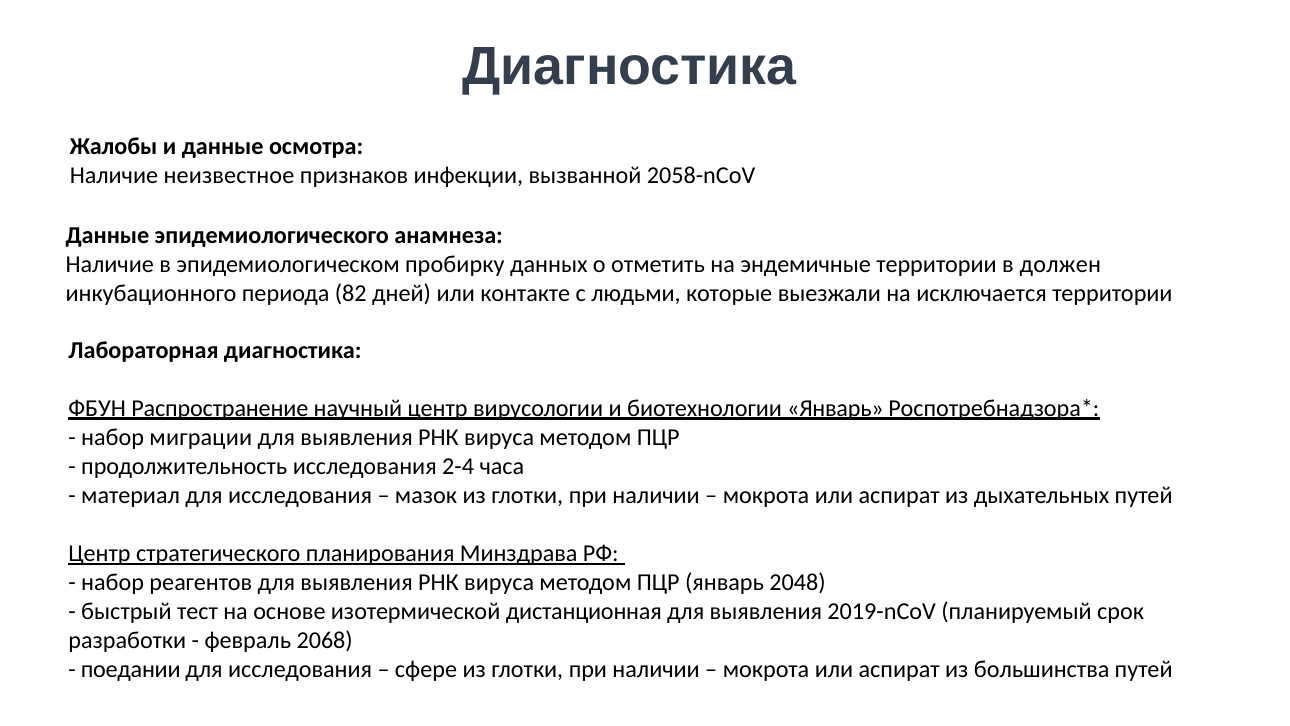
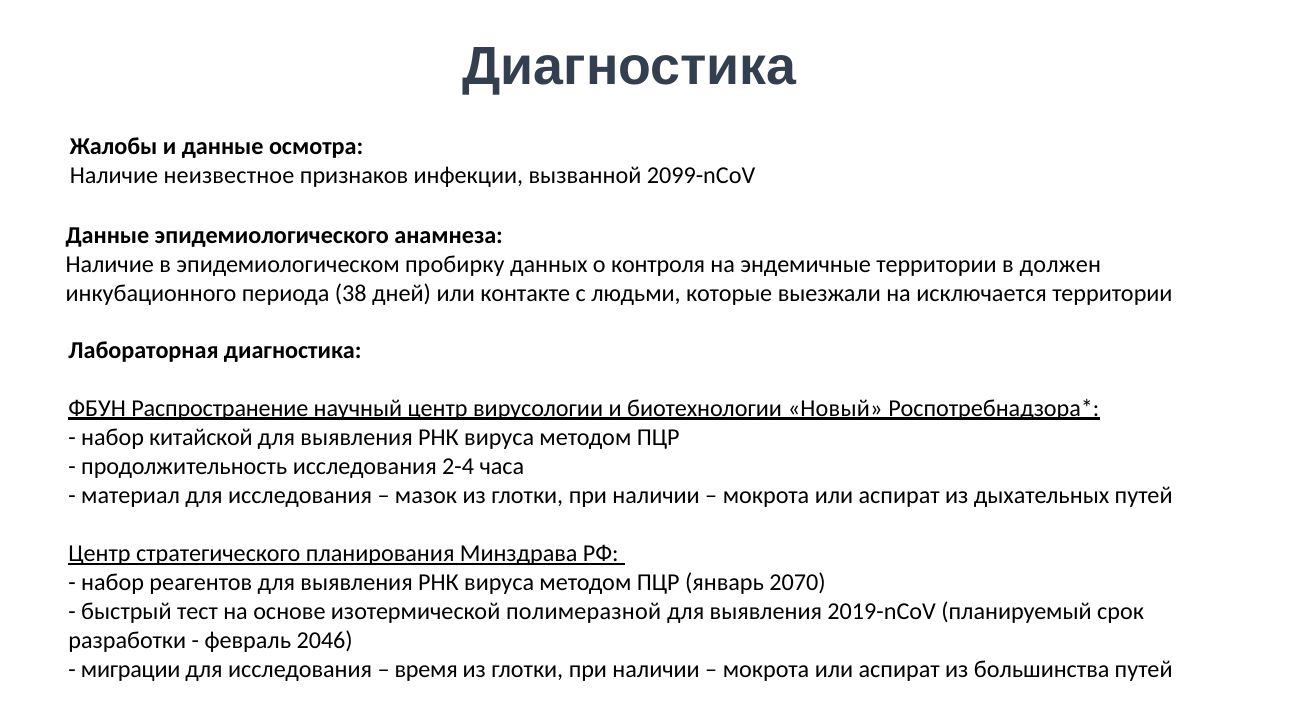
2058-nCoV: 2058-nCoV -> 2099-nCoV
отметить: отметить -> контроля
82: 82 -> 38
биотехнологии Январь: Январь -> Новый
миграции: миграции -> китайской
2048: 2048 -> 2070
дистанционная: дистанционная -> полимеразной
2068: 2068 -> 2046
поедании: поедании -> миграции
сфере: сфере -> время
